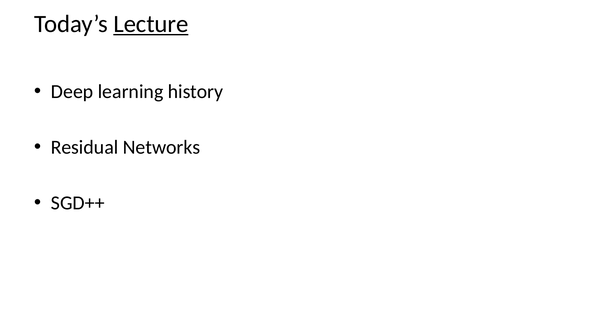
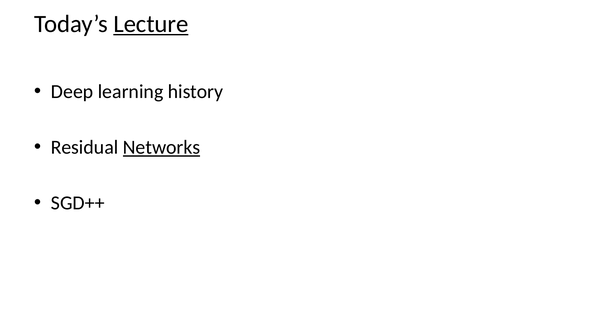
Networks underline: none -> present
